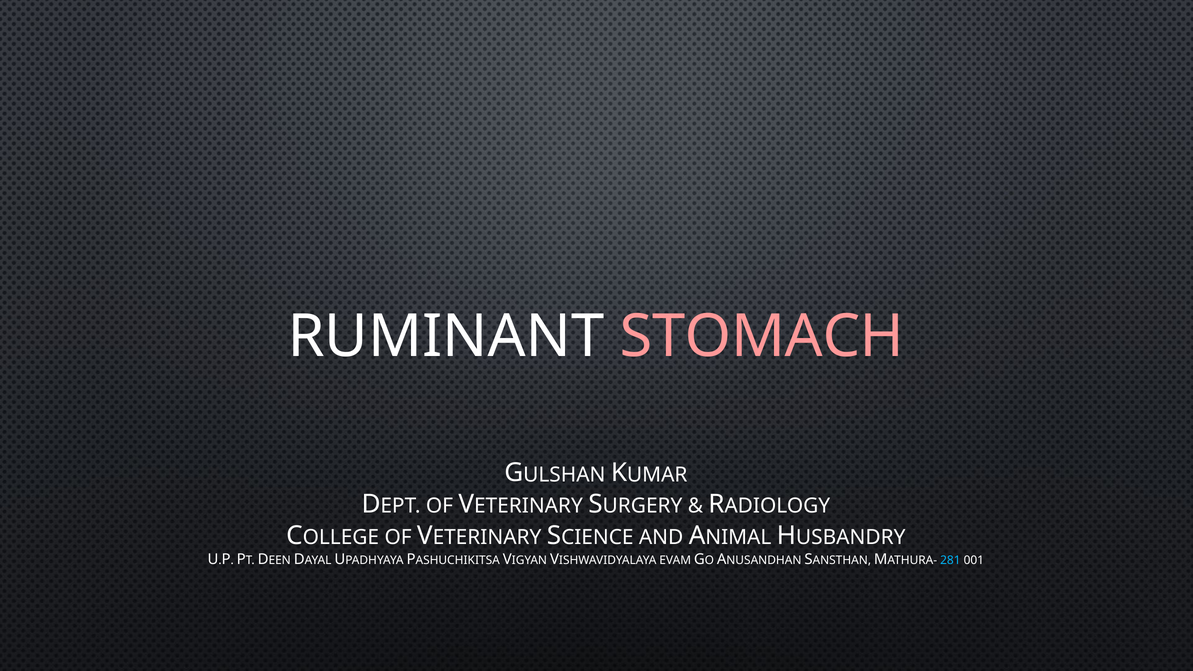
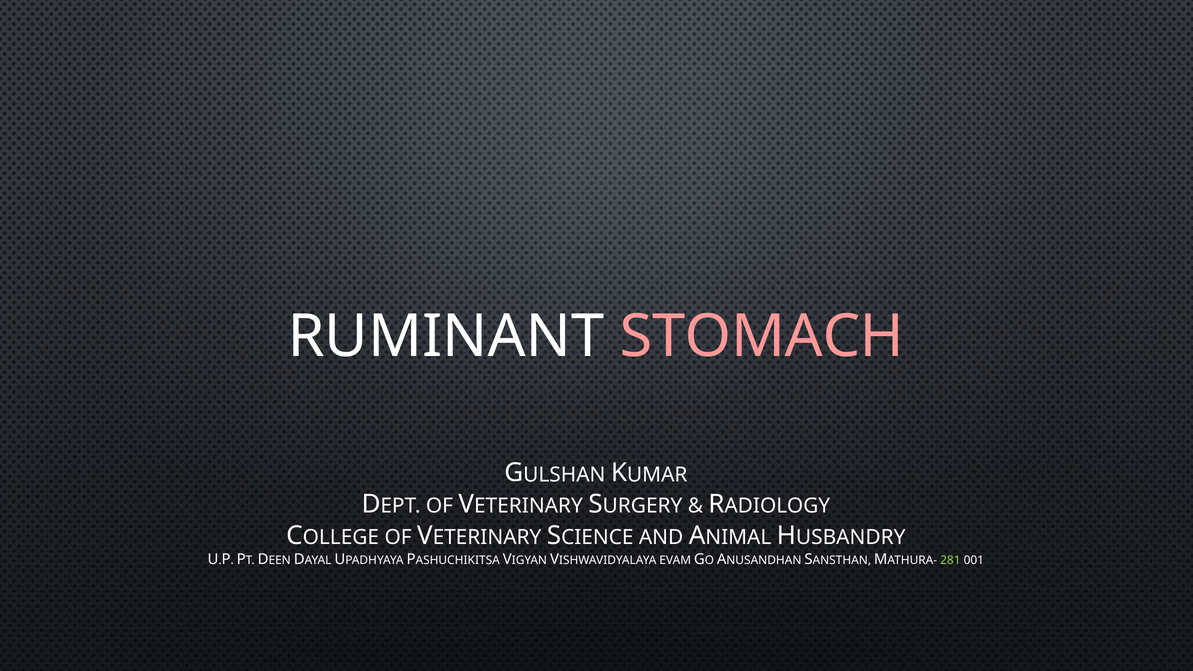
281 colour: light blue -> light green
